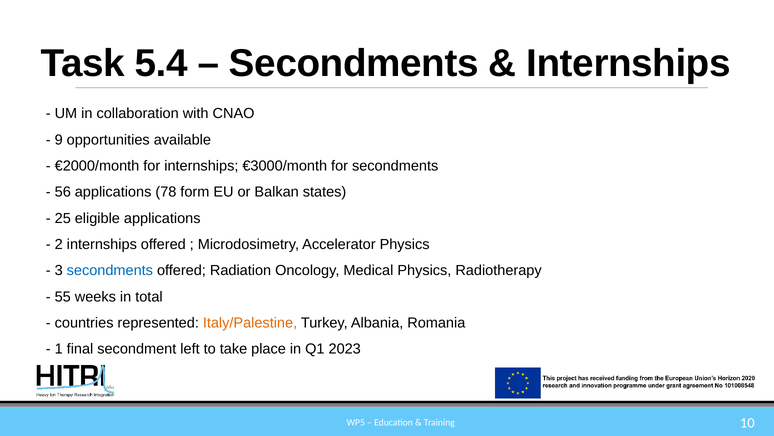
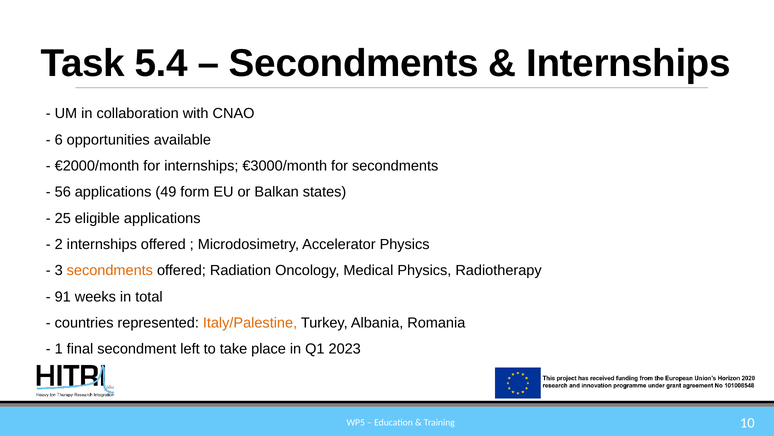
9: 9 -> 6
78: 78 -> 49
secondments at (110, 270) colour: blue -> orange
55: 55 -> 91
